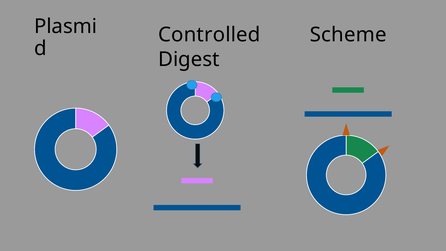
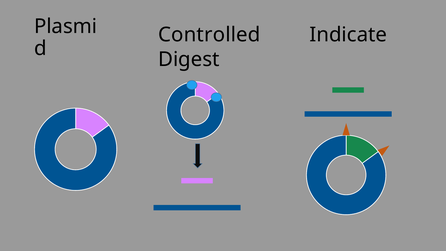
Scheme: Scheme -> Indicate
